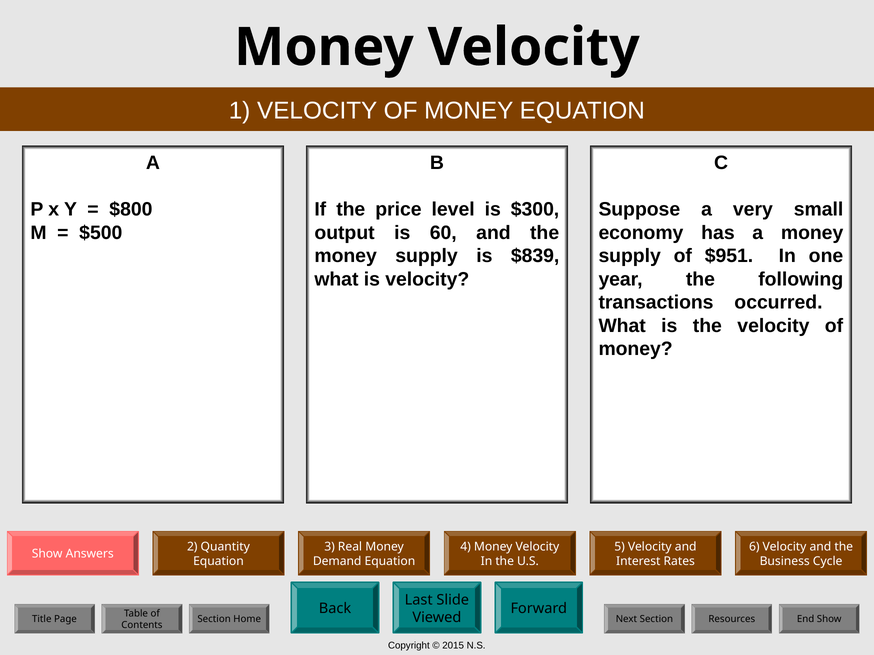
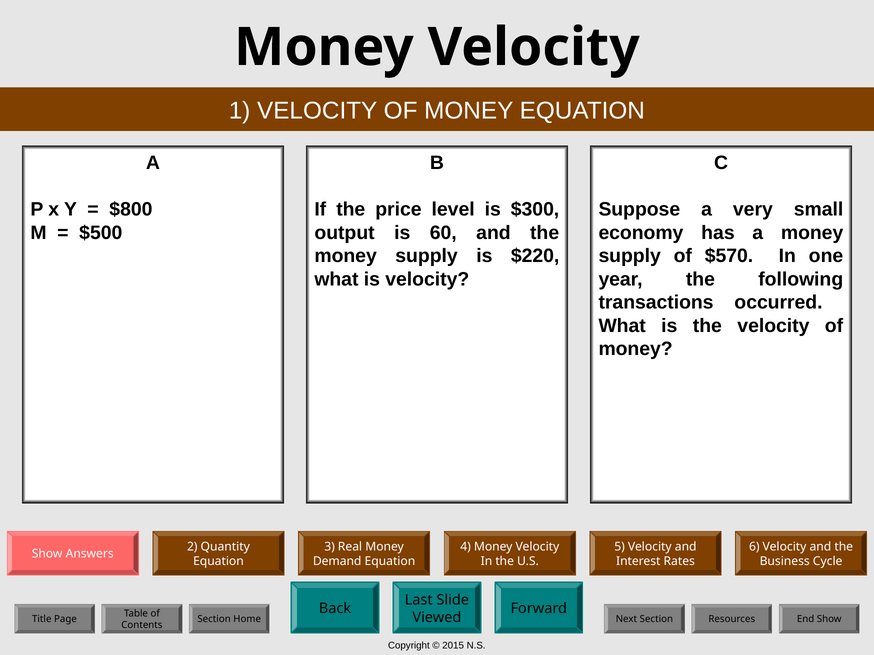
$839: $839 -> $220
$951: $951 -> $570
